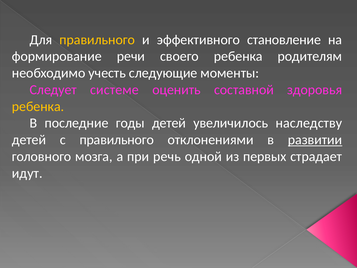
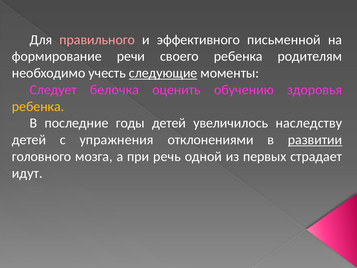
правильного at (97, 40) colour: yellow -> pink
становление: становление -> письменной
следующие underline: none -> present
системе: системе -> белочка
составной: составной -> обучению
с правильного: правильного -> упражнения
